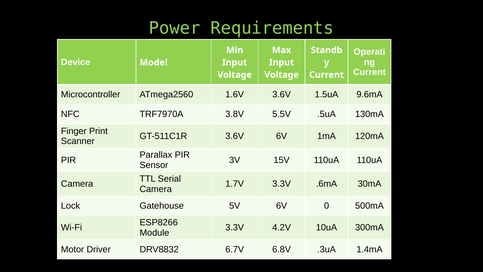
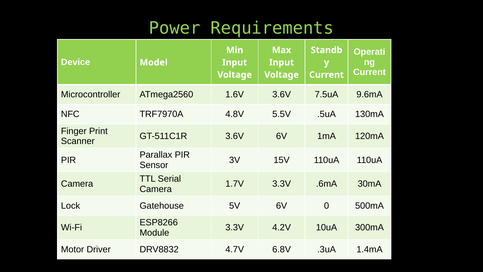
1.5uA: 1.5uA -> 7.5uA
3.8V: 3.8V -> 4.8V
6.7V: 6.7V -> 4.7V
